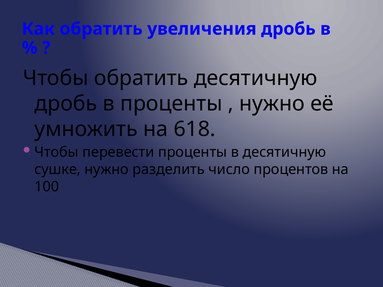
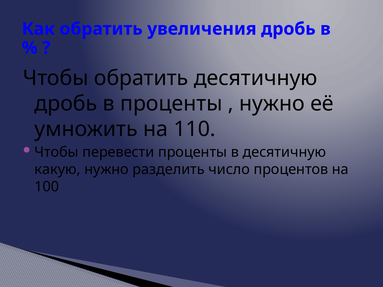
618: 618 -> 110
сушке: сушке -> какую
